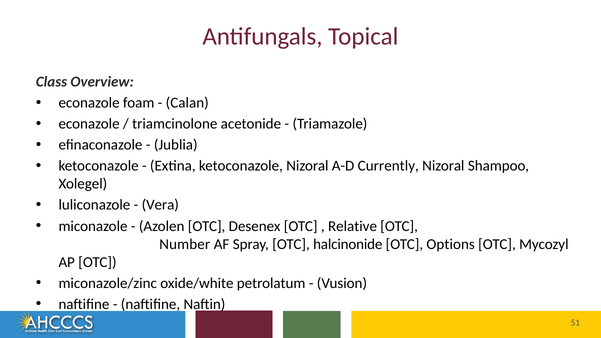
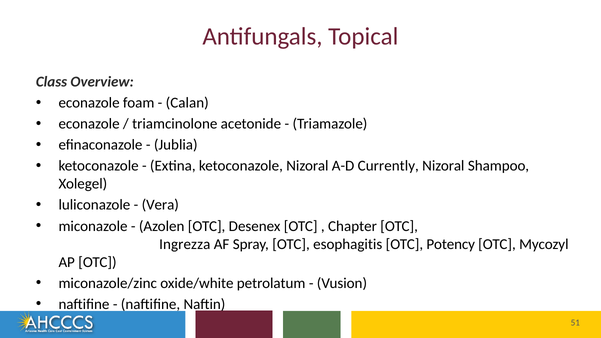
Relative: Relative -> Chapter
Number: Number -> Ingrezza
halcinonide: halcinonide -> esophagitis
Options: Options -> Potency
